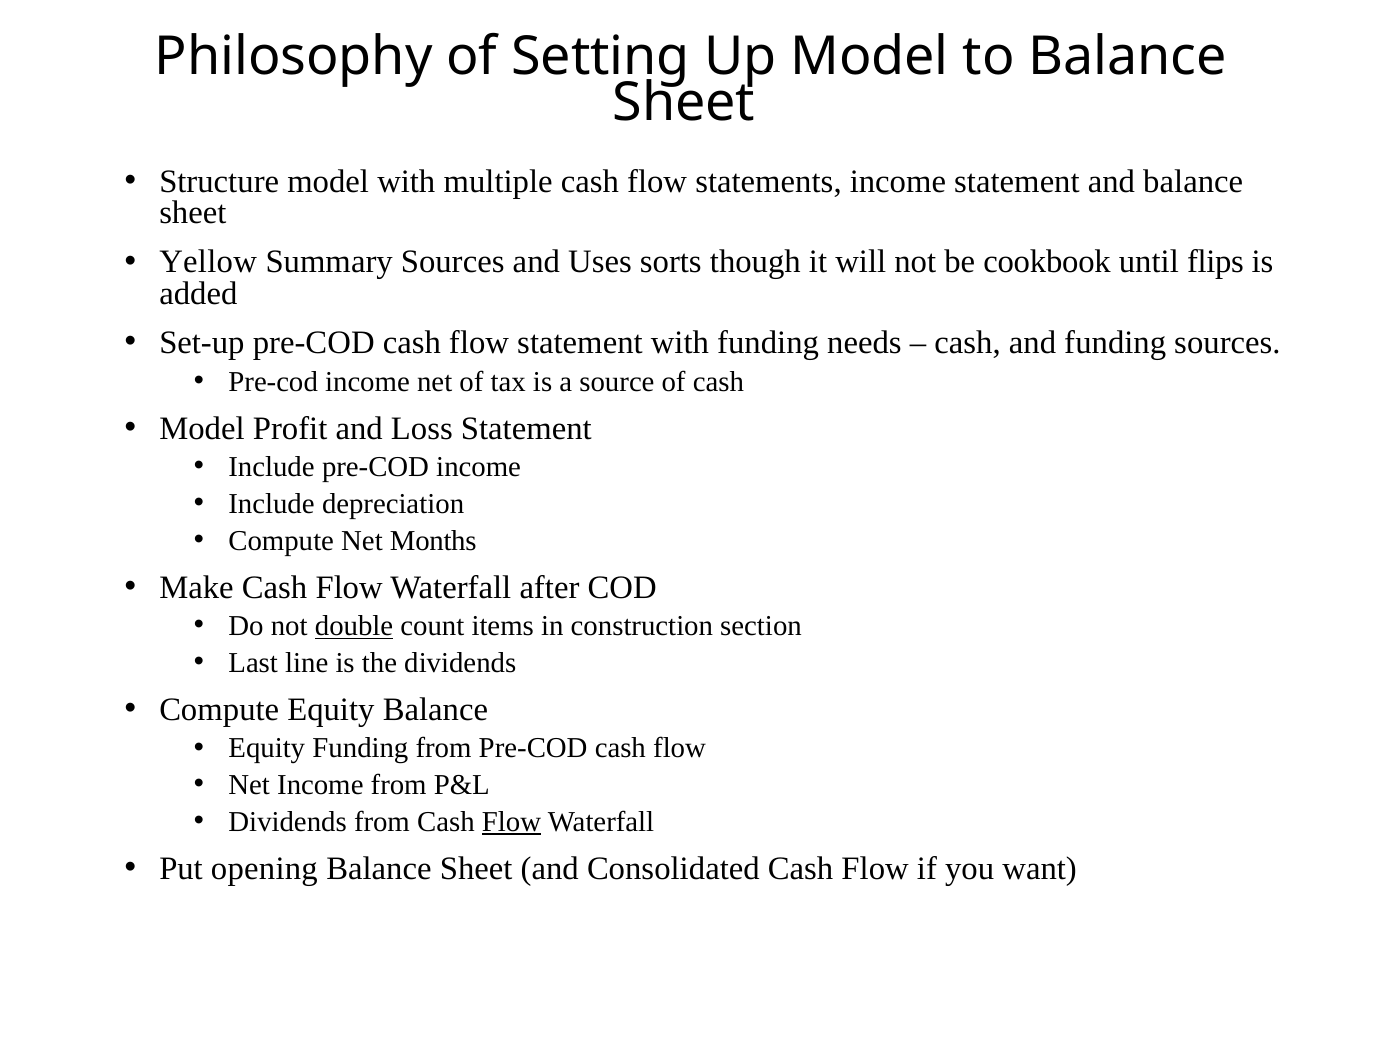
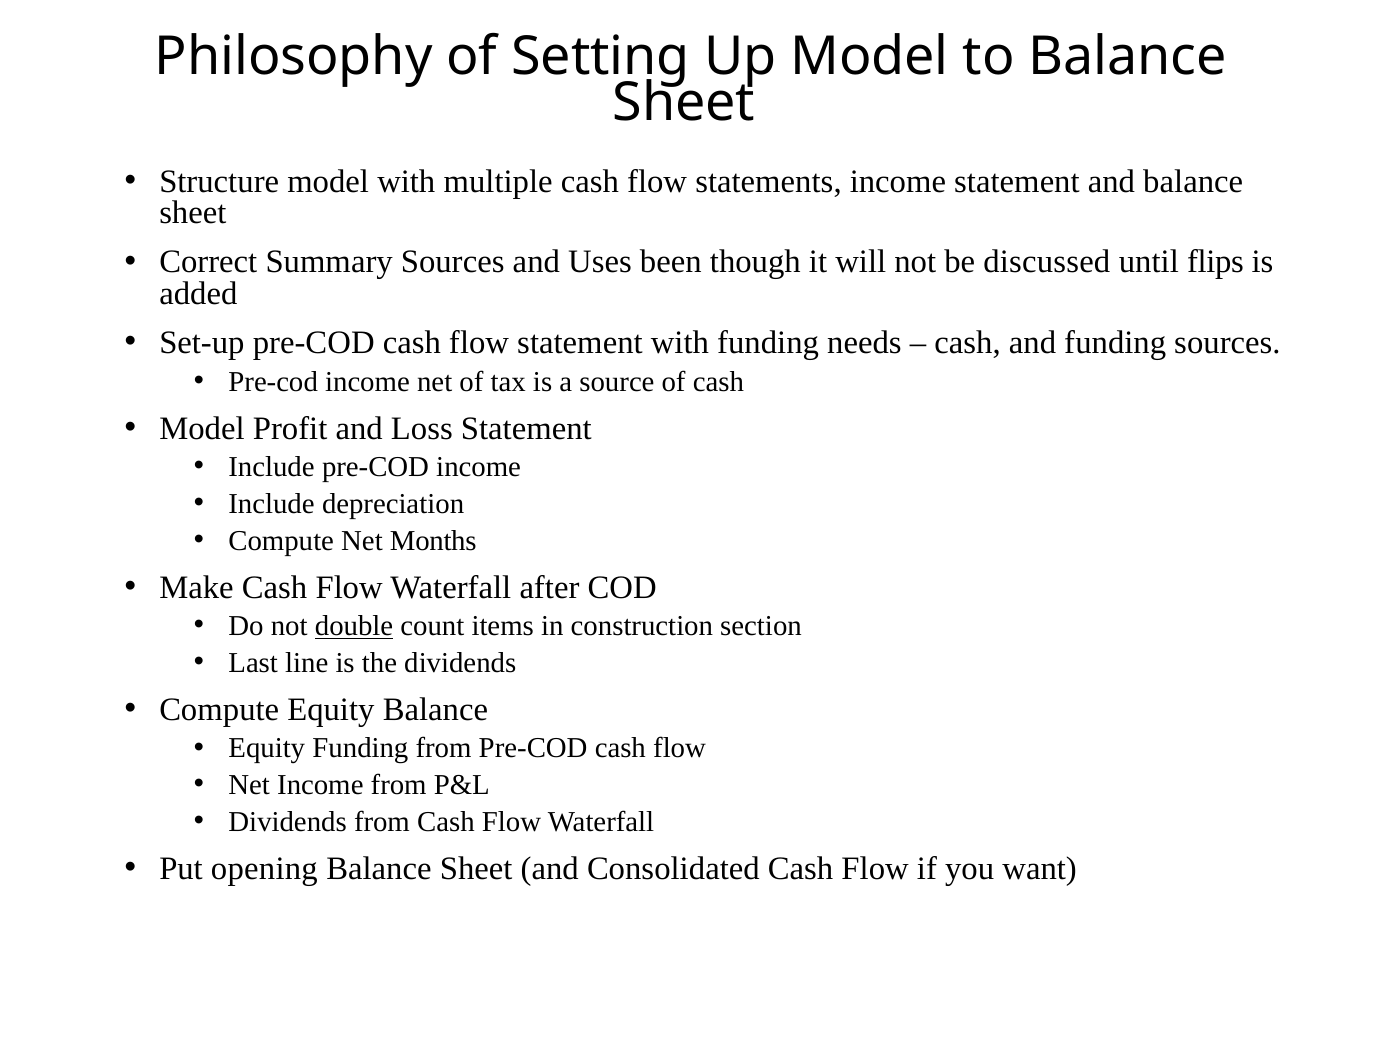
Yellow: Yellow -> Correct
sorts: sorts -> been
cookbook: cookbook -> discussed
Flow at (512, 822) underline: present -> none
